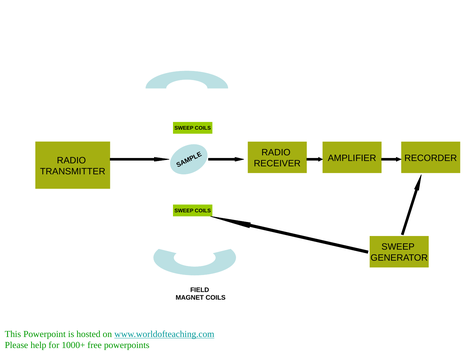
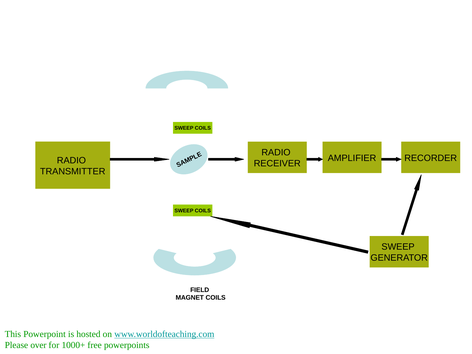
help: help -> over
